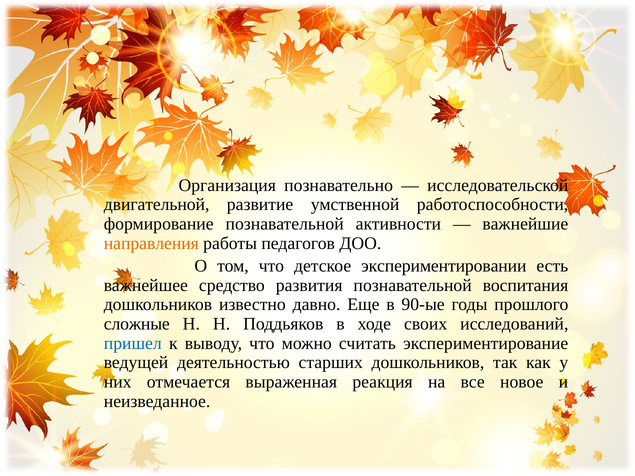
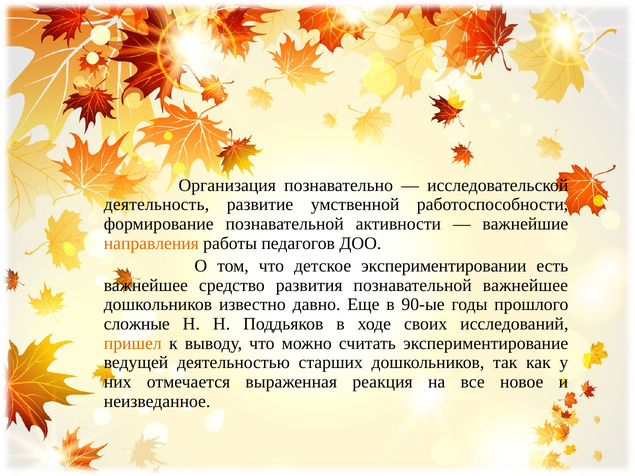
двигательной: двигательной -> деятельность
познавательной воспитания: воспитания -> важнейшее
пришел colour: blue -> orange
